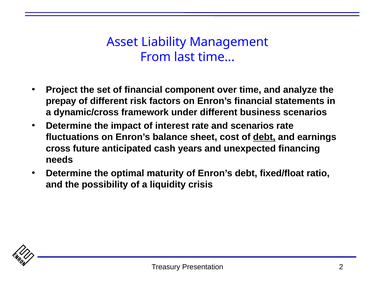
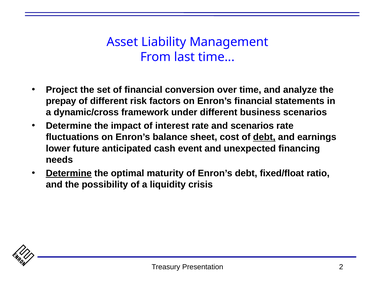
component: component -> conversion
cross: cross -> lower
years: years -> event
Determine at (69, 173) underline: none -> present
